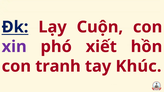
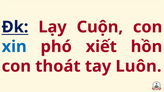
xin colour: purple -> blue
tranh: tranh -> thoát
Khúc: Khúc -> Luôn
